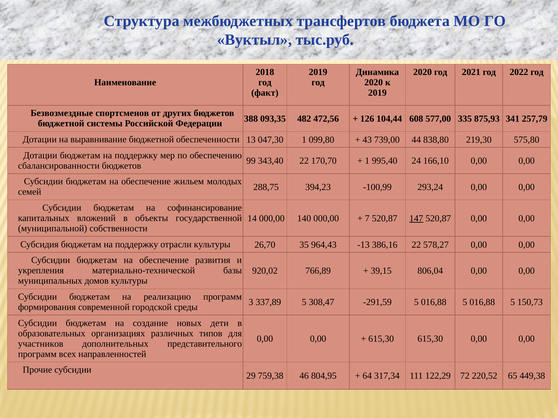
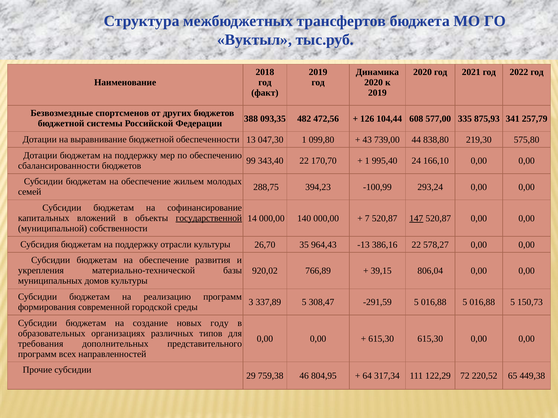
государственной underline: none -> present
дети: дети -> году
участников: участников -> требования
